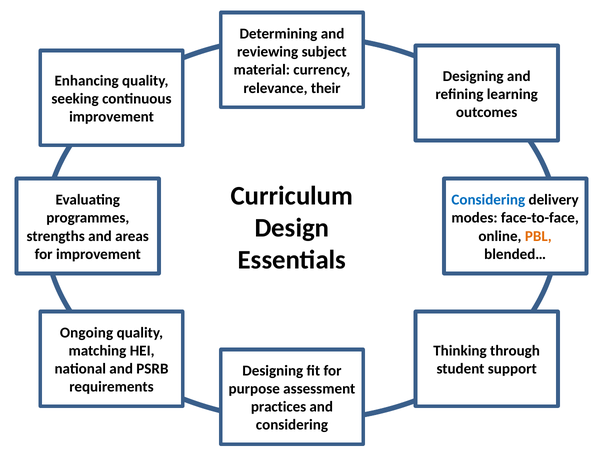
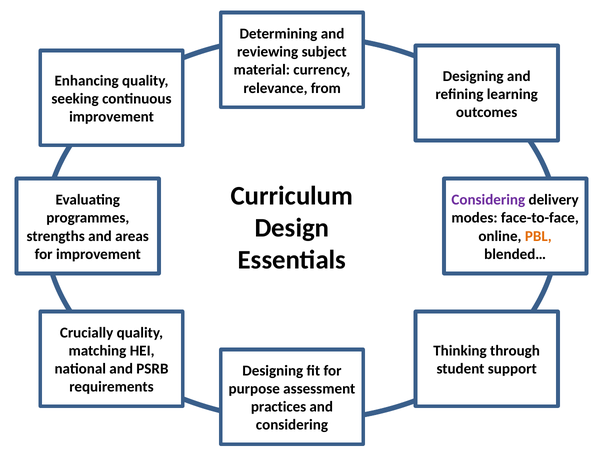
their: their -> from
Considering at (488, 200) colour: blue -> purple
Ongoing: Ongoing -> Crucially
